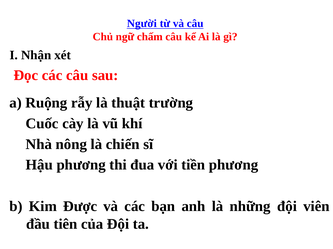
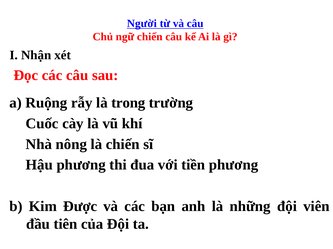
ngữ chấm: chấm -> chiến
thuật: thuật -> trong
